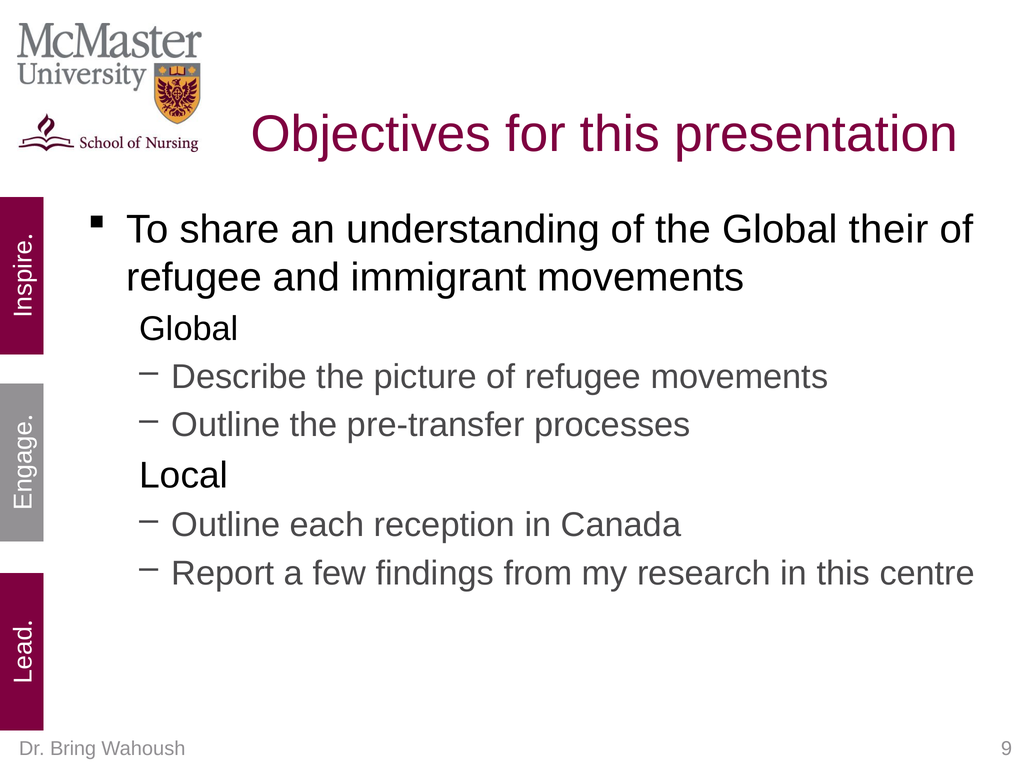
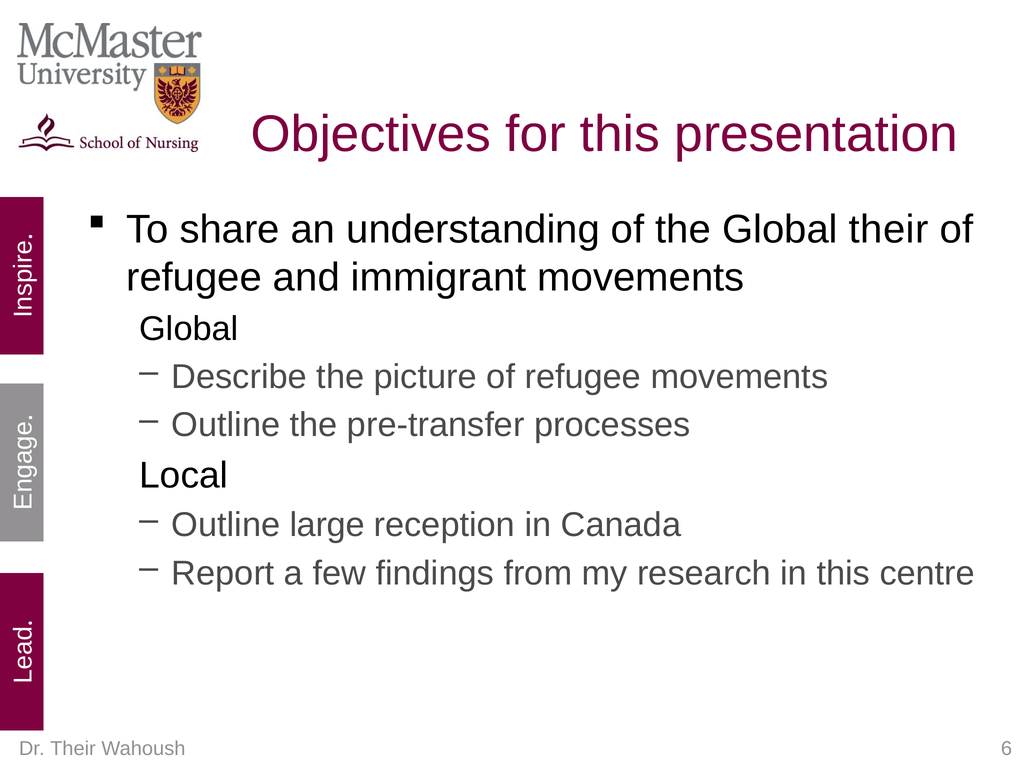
each: each -> large
Dr Bring: Bring -> Their
9: 9 -> 6
